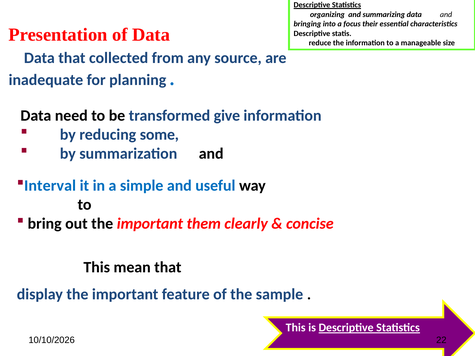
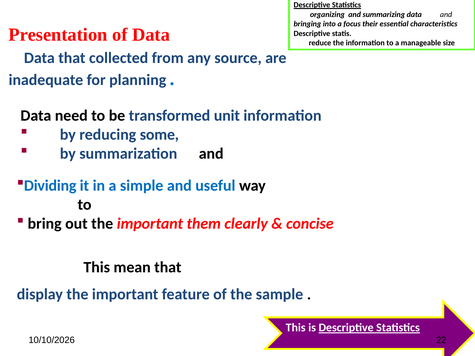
give: give -> unit
Interval: Interval -> Dividing
